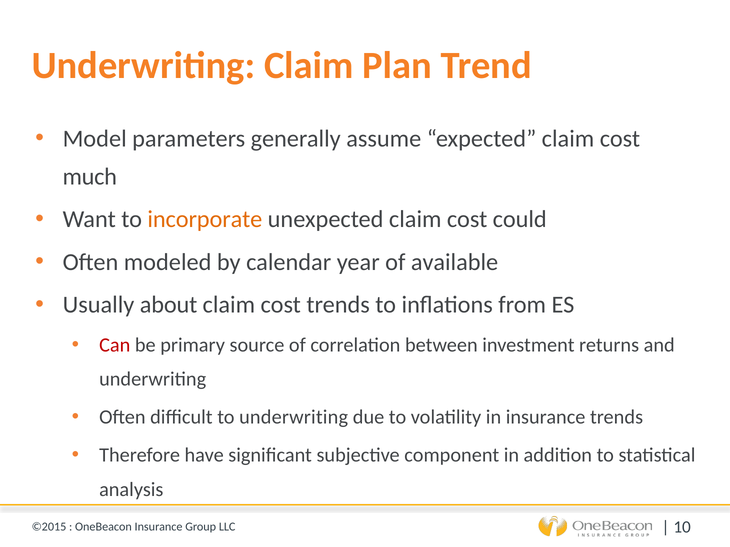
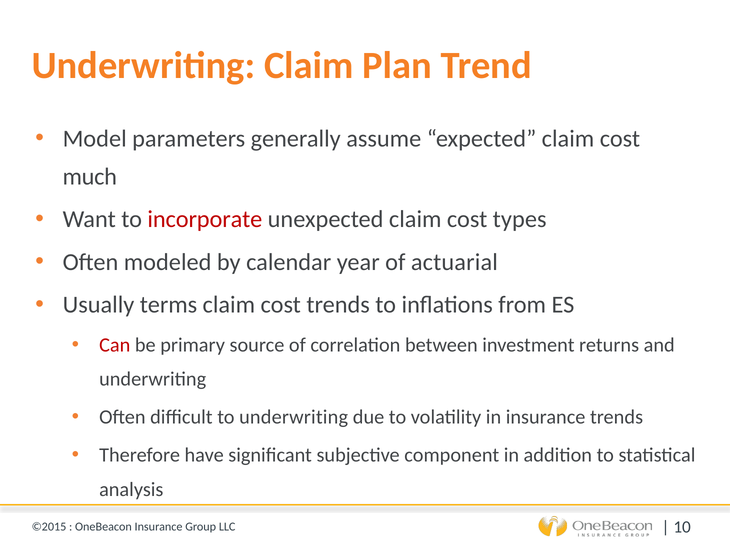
incorporate colour: orange -> red
could: could -> types
available: available -> actuarial
about: about -> terms
